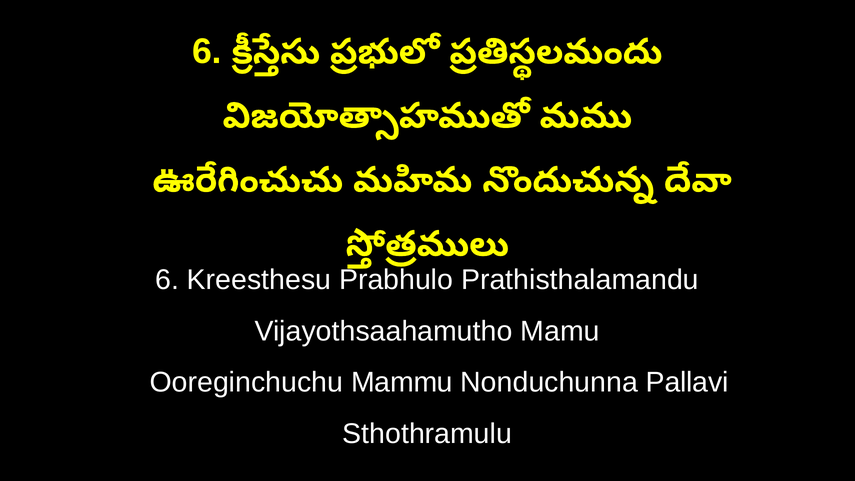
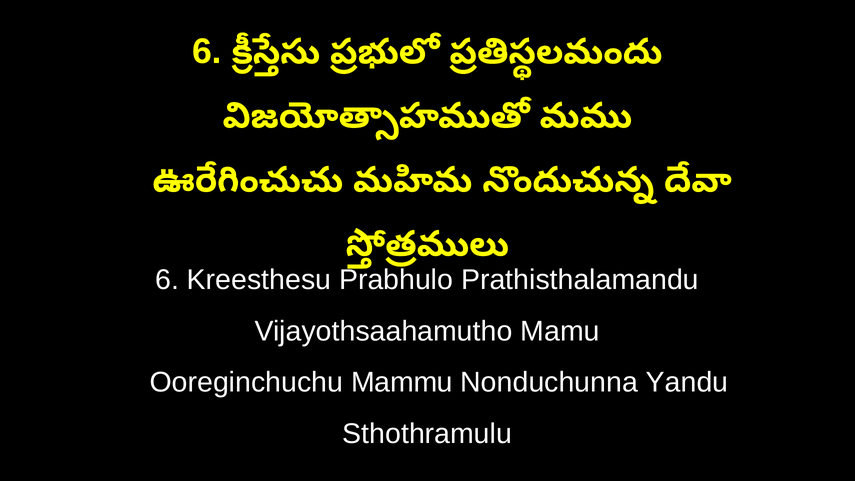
Pallavi: Pallavi -> Yandu
